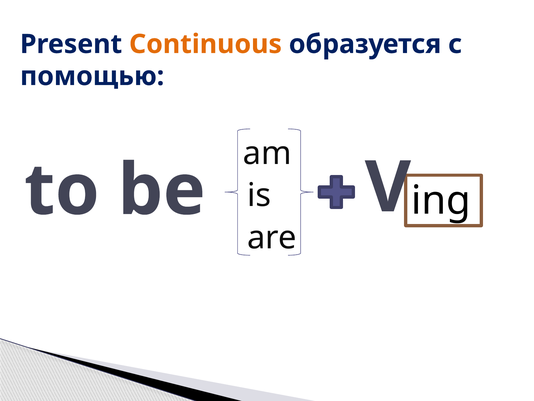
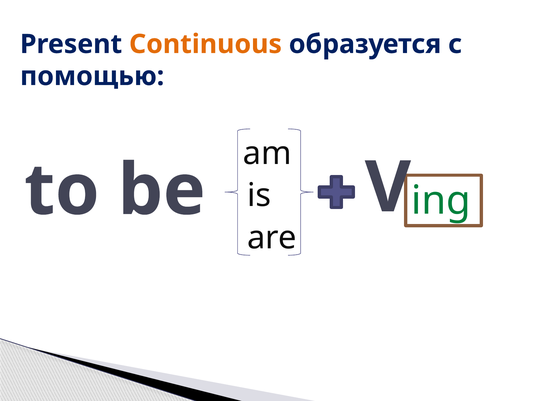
ing colour: black -> green
